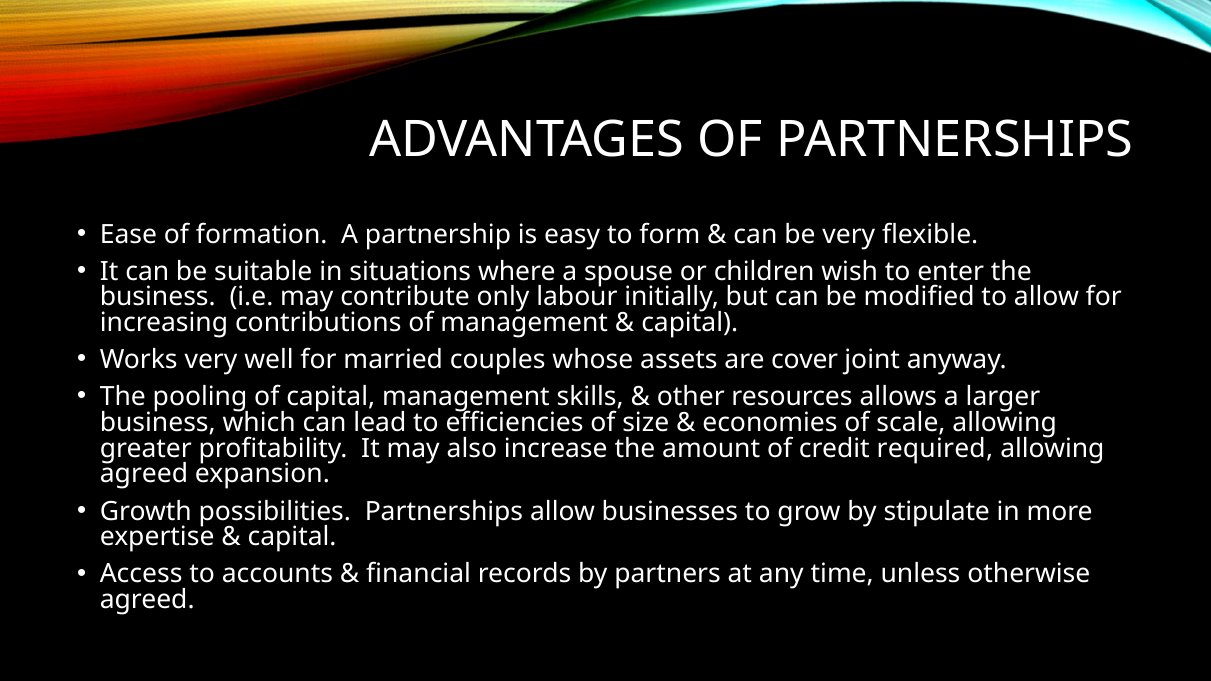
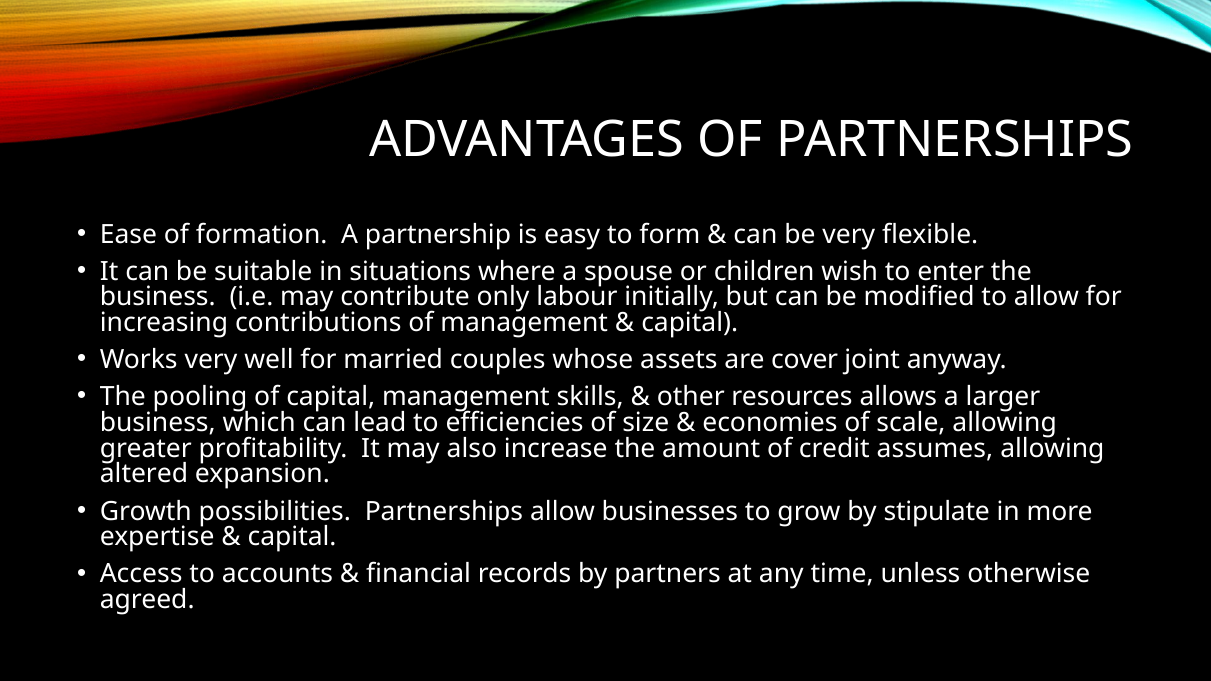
required: required -> assumes
agreed at (144, 474): agreed -> altered
